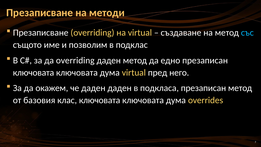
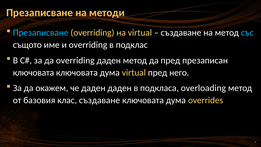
Презаписване at (41, 33) colour: white -> light blue
и позволим: позволим -> overriding
да едно: едно -> пред
подкласа презаписан: презаписан -> overloading
клас ключовата: ключовата -> създаване
